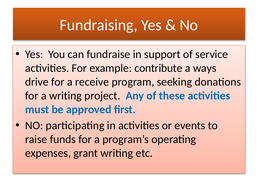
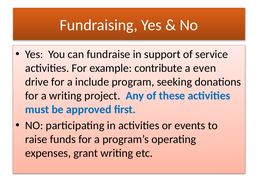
ways: ways -> even
receive: receive -> include
